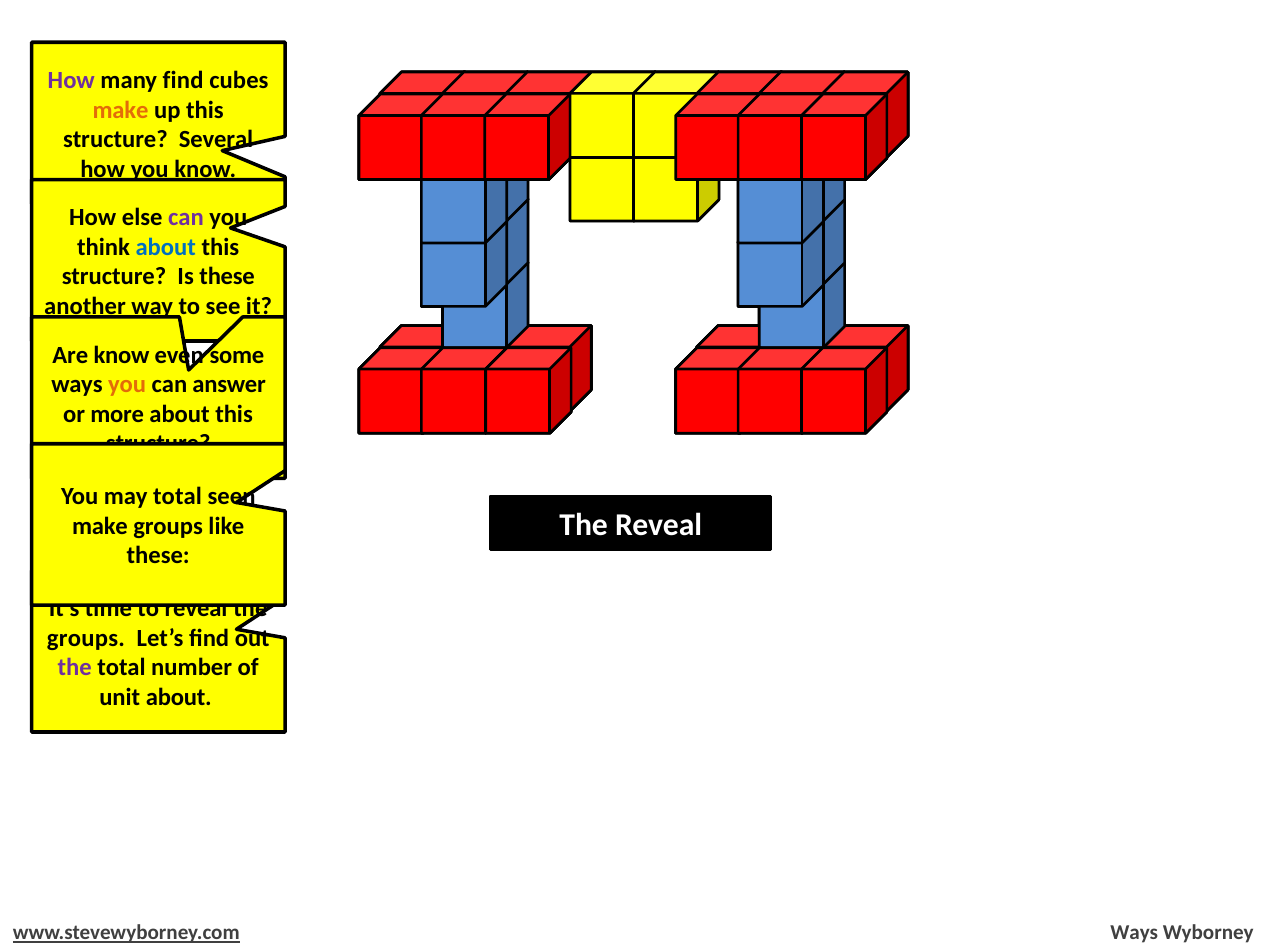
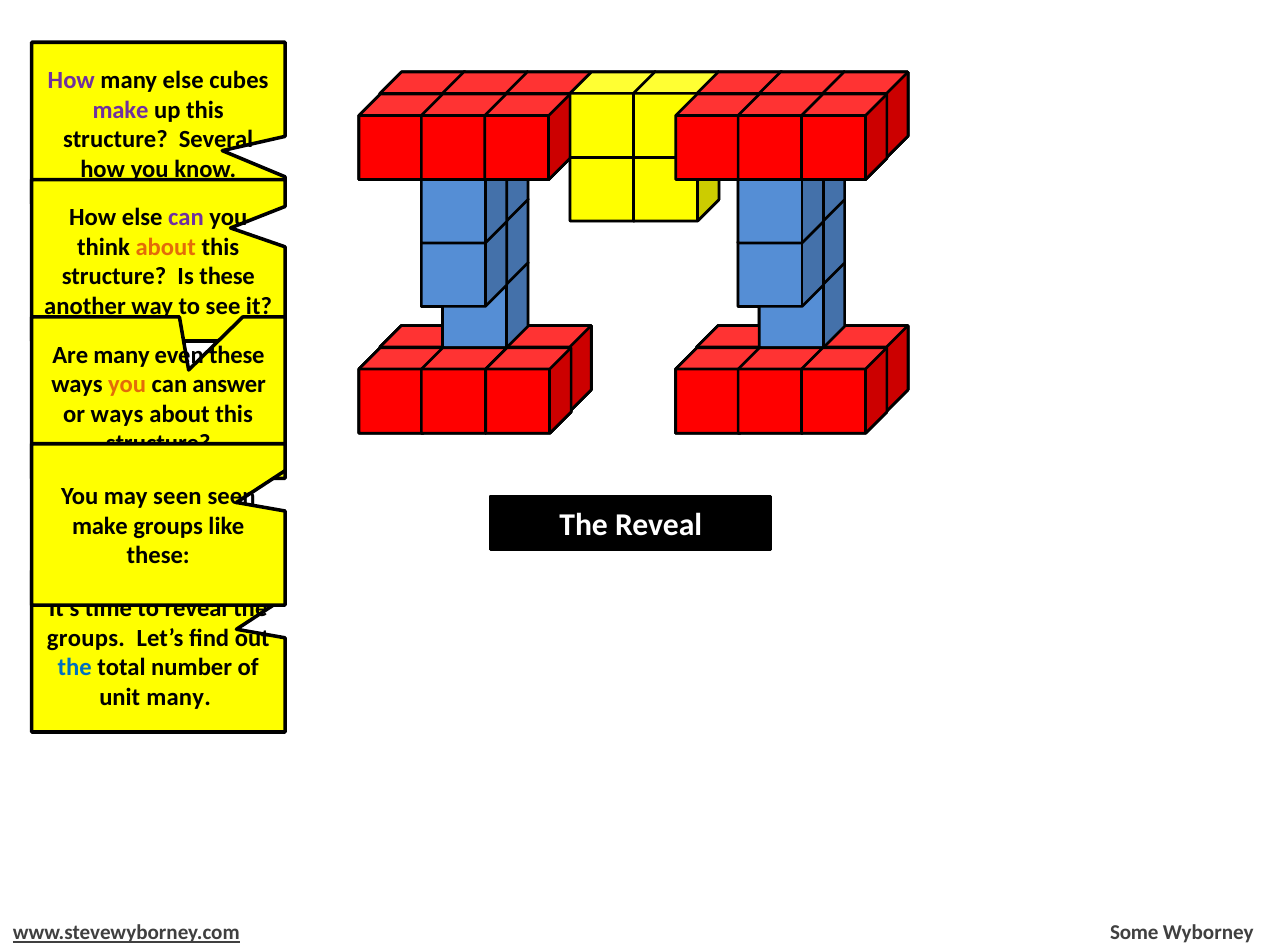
many find: find -> else
make at (121, 110) colour: orange -> purple
about at (166, 247) colour: blue -> orange
Are know: know -> many
even some: some -> these
or more: more -> ways
may total: total -> seen
the at (75, 667) colour: purple -> blue
unit about: about -> many
Ways at (1134, 932): Ways -> Some
